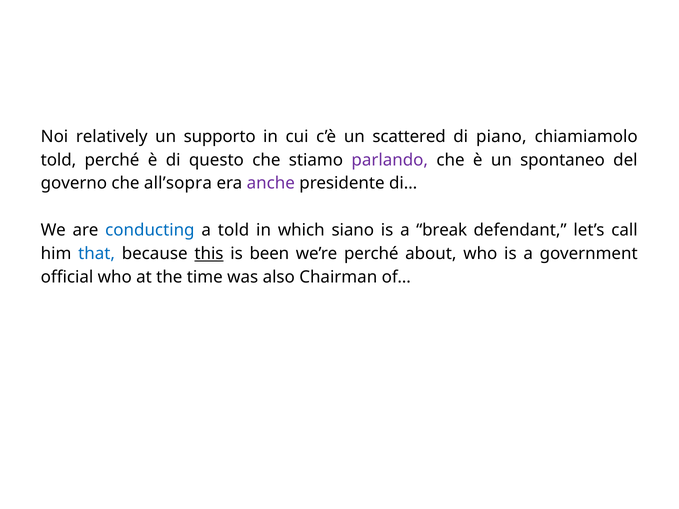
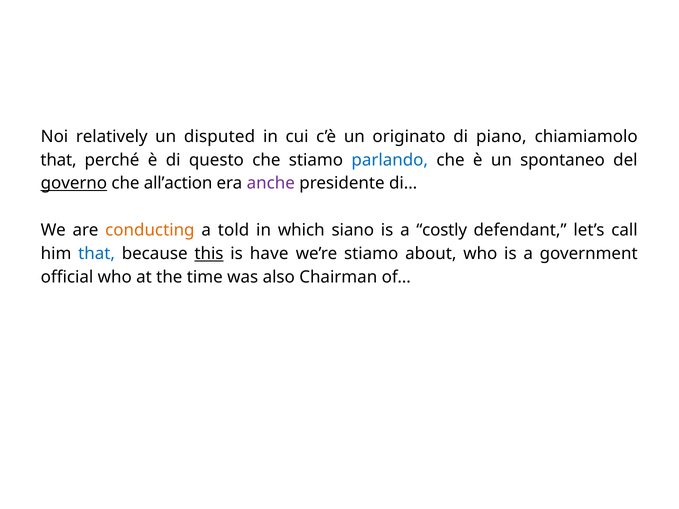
supporto: supporto -> disputed
scattered: scattered -> originato
told at (58, 160): told -> that
parlando colour: purple -> blue
governo underline: none -> present
all’sopra: all’sopra -> all’action
conducting colour: blue -> orange
break: break -> costly
been: been -> have
we’re perché: perché -> stiamo
